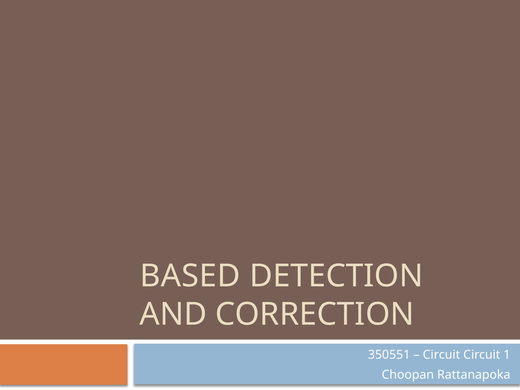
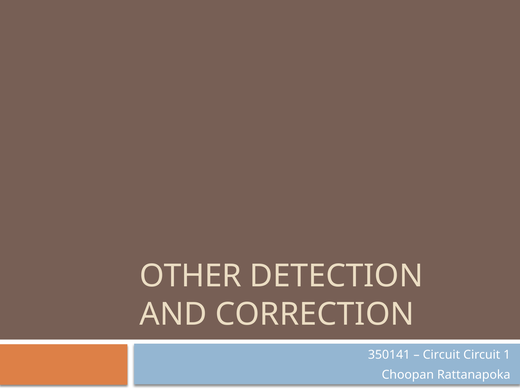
BASED: BASED -> OTHER
350551: 350551 -> 350141
